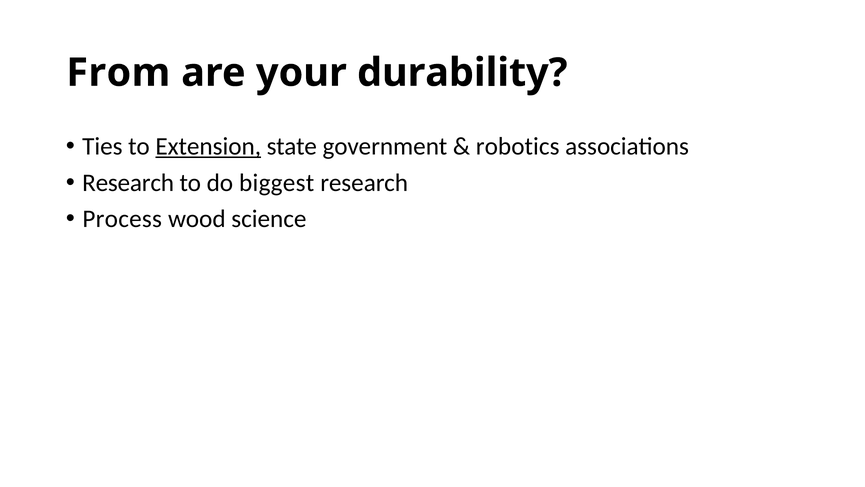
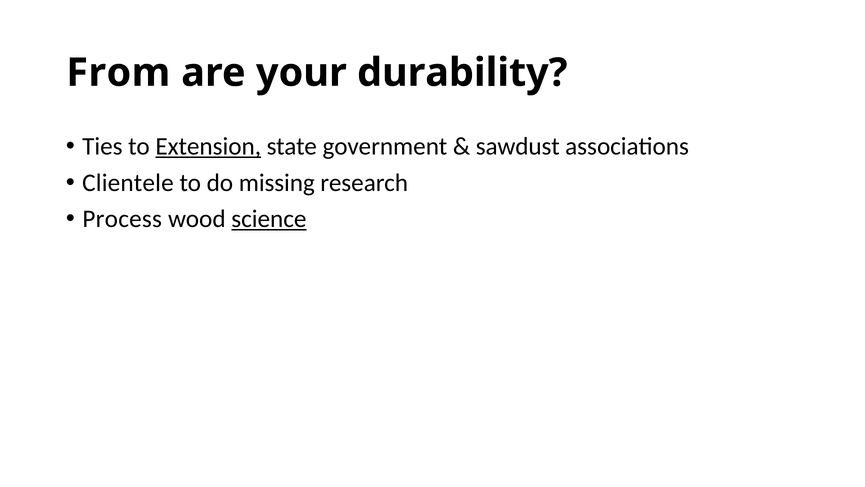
robotics: robotics -> sawdust
Research at (128, 183): Research -> Clientele
biggest: biggest -> missing
science underline: none -> present
